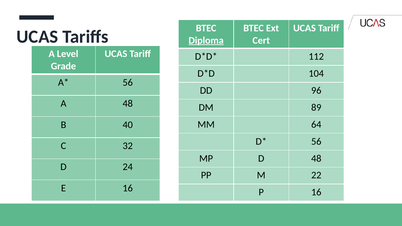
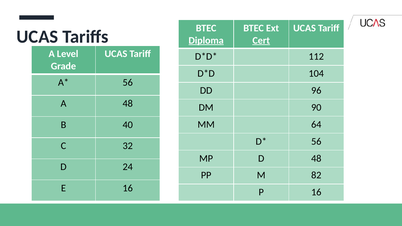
Cert underline: none -> present
89: 89 -> 90
22: 22 -> 82
